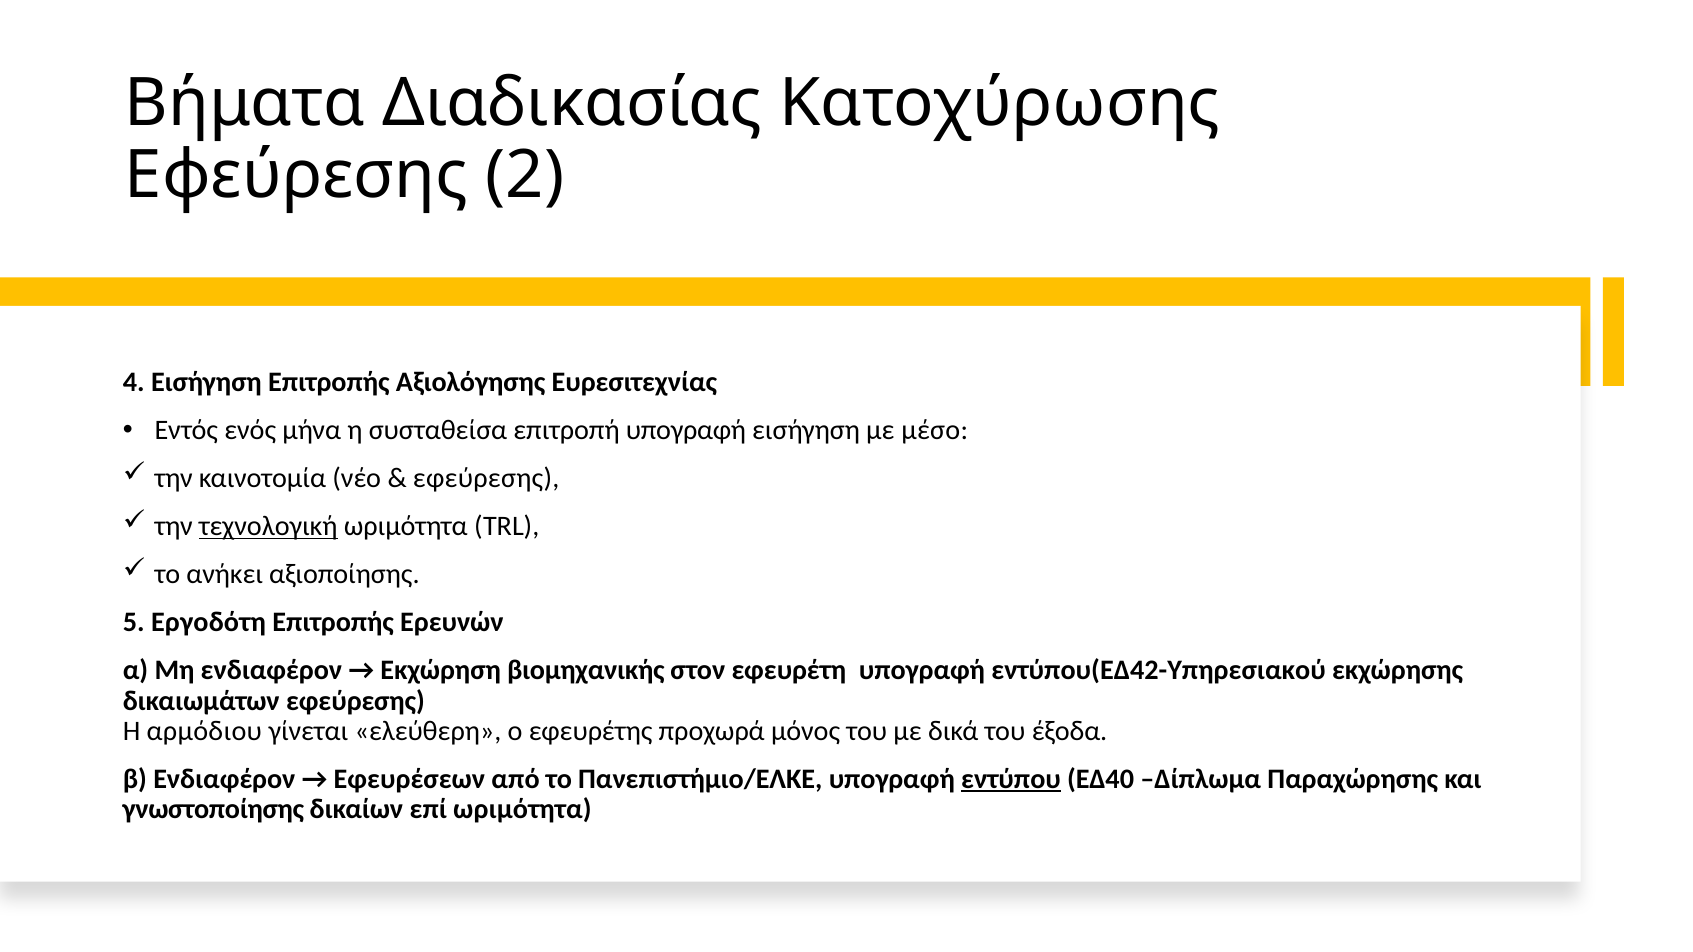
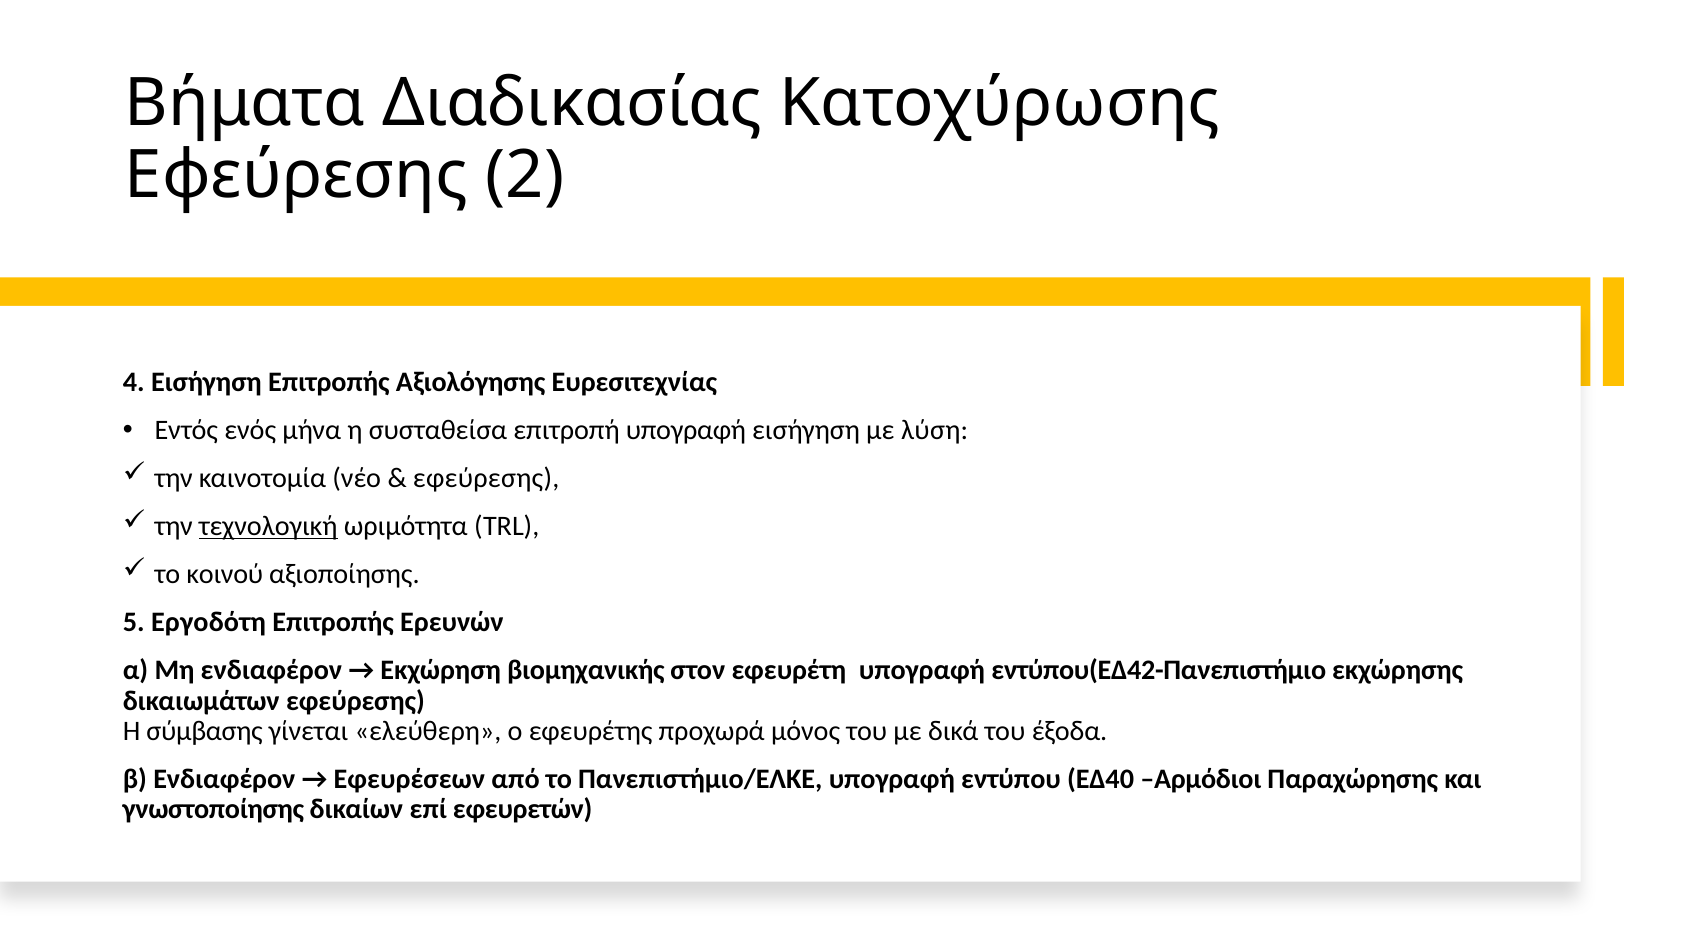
μέσο: μέσο -> λύση
ανήκει: ανήκει -> κοινού
εντύπου(ΕΔ42-Υπηρεσιακού: εντύπου(ΕΔ42-Υπηρεσιακού -> εντύπου(ΕΔ42-Πανεπιστήμιο
αρμόδιου: αρμόδιου -> σύμβασης
εντύπου underline: present -> none
Δίπλωμα: Δίπλωμα -> Αρμόδιοι
επί ωριμότητα: ωριμότητα -> εφευρετών
